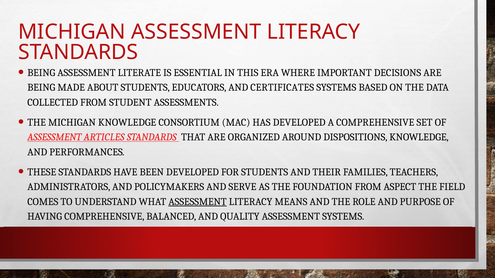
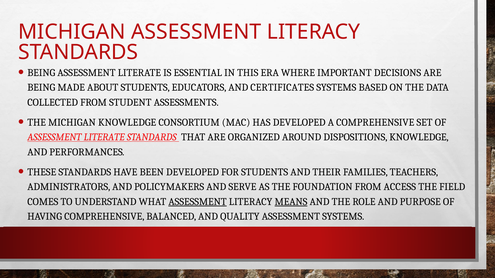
ARTICLES at (104, 137): ARTICLES -> LITERATE
ASPECT: ASPECT -> ACCESS
MEANS underline: none -> present
